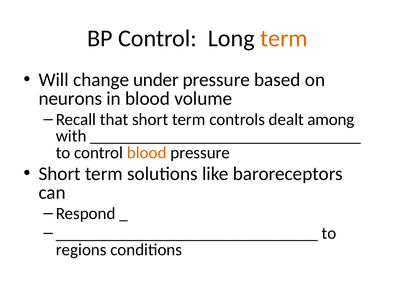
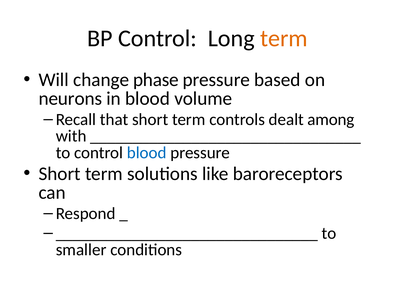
under: under -> phase
blood at (147, 152) colour: orange -> blue
regions: regions -> smaller
